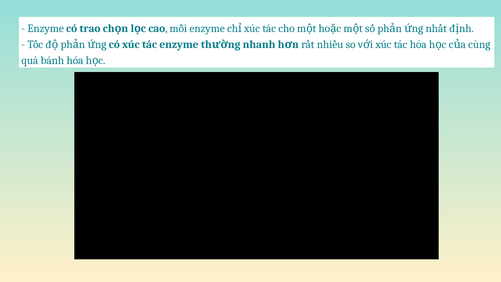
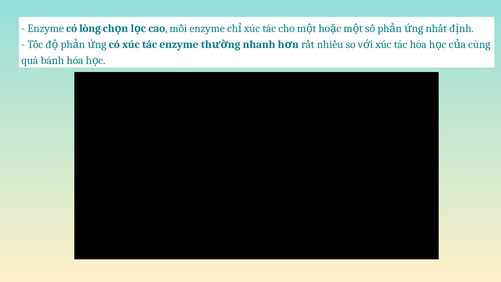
trao: trao -> lòng
